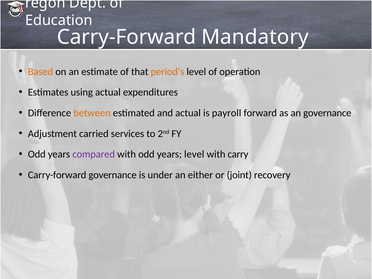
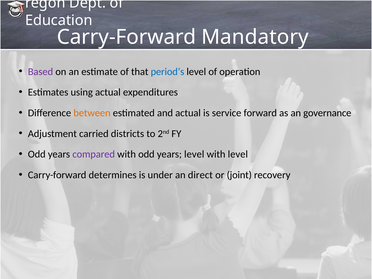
Based colour: orange -> purple
period’s colour: orange -> blue
payroll: payroll -> service
services: services -> districts
with carry: carry -> level
Carry-forward governance: governance -> determines
either: either -> direct
